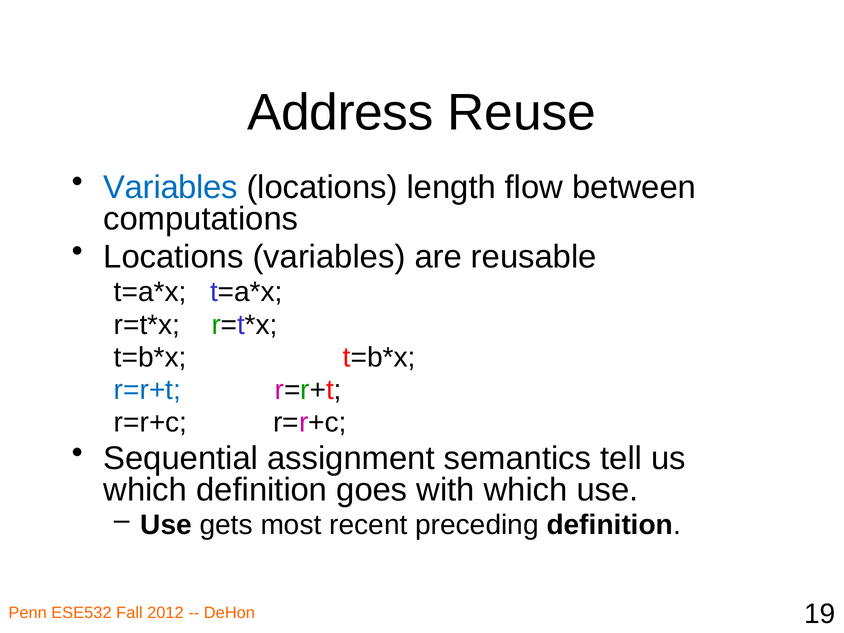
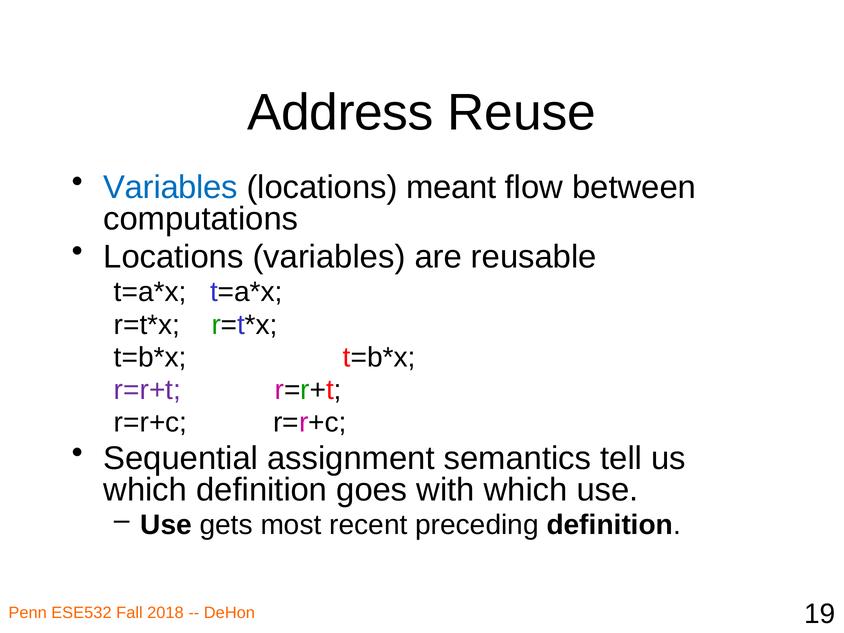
length: length -> meant
r=r+t at (147, 390) colour: blue -> purple
2012: 2012 -> 2018
